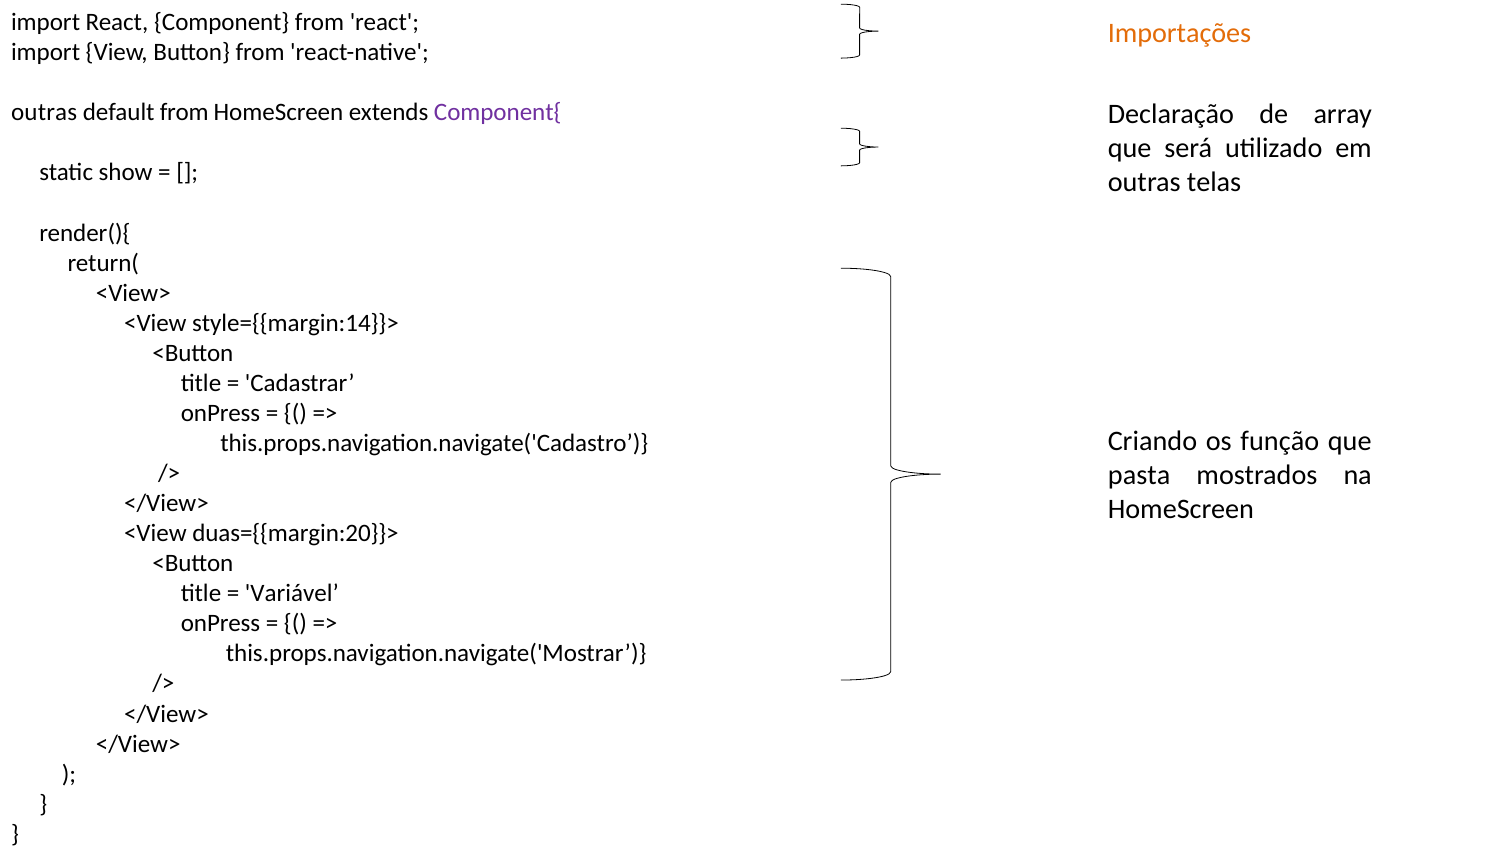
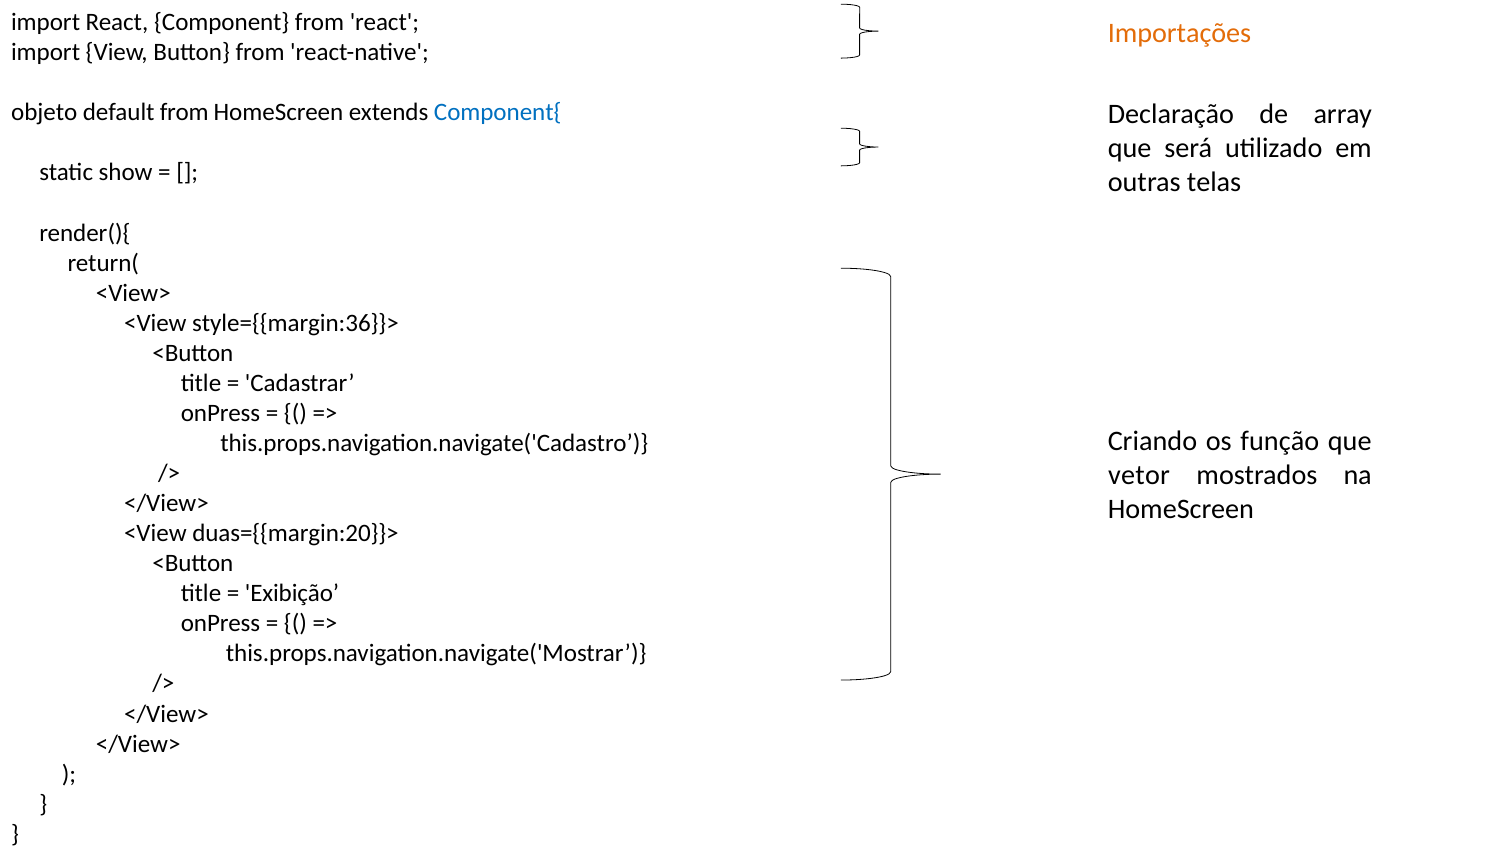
outras at (44, 113): outras -> objeto
Component{ colour: purple -> blue
style={{margin:14}}>: style={{margin:14}}> -> style={{margin:36}}>
pasta: pasta -> vetor
Variável: Variável -> Exibição
